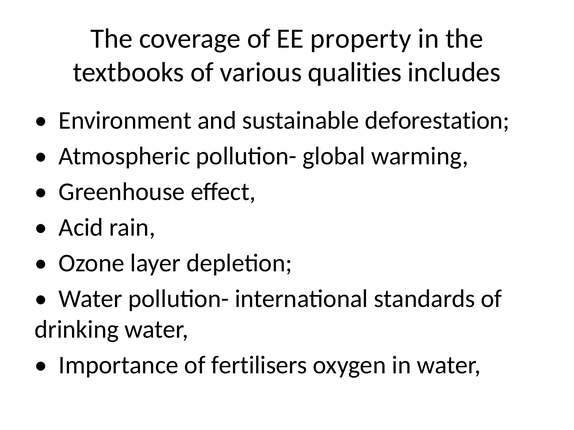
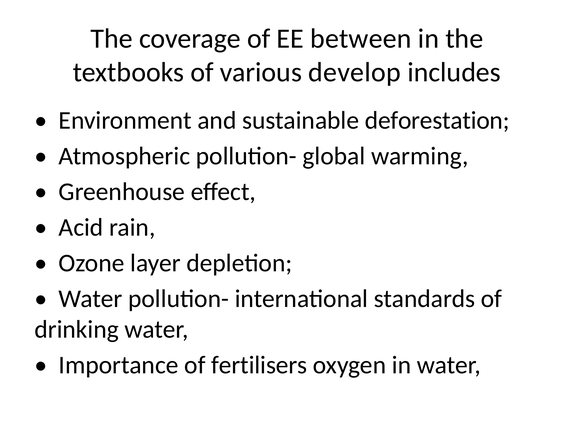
property: property -> between
qualities: qualities -> develop
